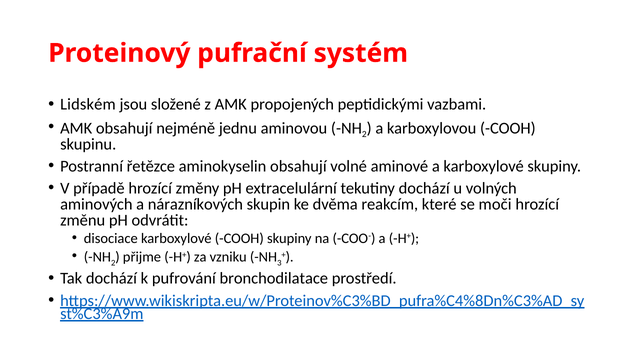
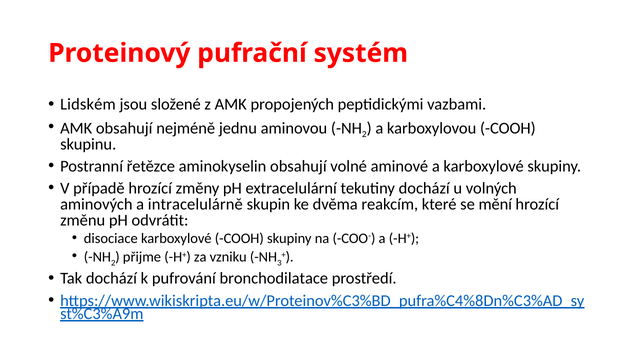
nárazníkových: nárazníkových -> intracelulárně
moči: moči -> mění
